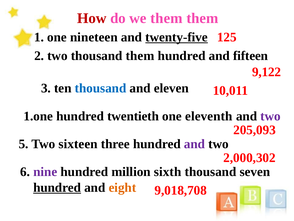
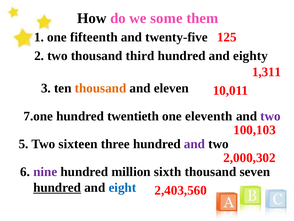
How colour: red -> black
we them: them -> some
nineteen: nineteen -> fifteenth
twenty-five underline: present -> none
thousand them: them -> third
fifteen: fifteen -> eighty
9,122: 9,122 -> 1,311
thousand at (101, 88) colour: blue -> orange
1.one: 1.one -> 7.one
205,093: 205,093 -> 100,103
eight colour: orange -> blue
9,018,708: 9,018,708 -> 2,403,560
